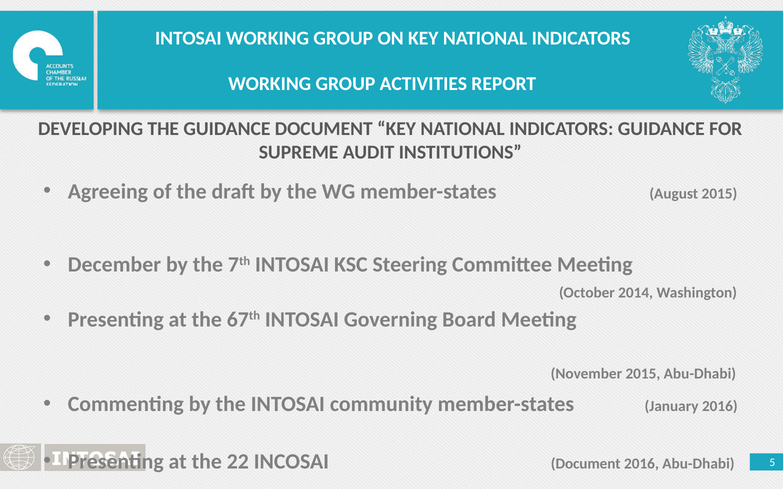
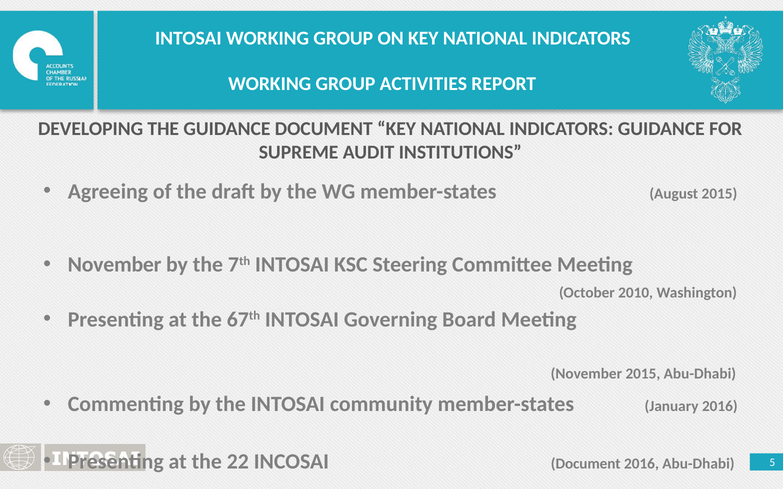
December at (114, 265): December -> November
2014: 2014 -> 2010
